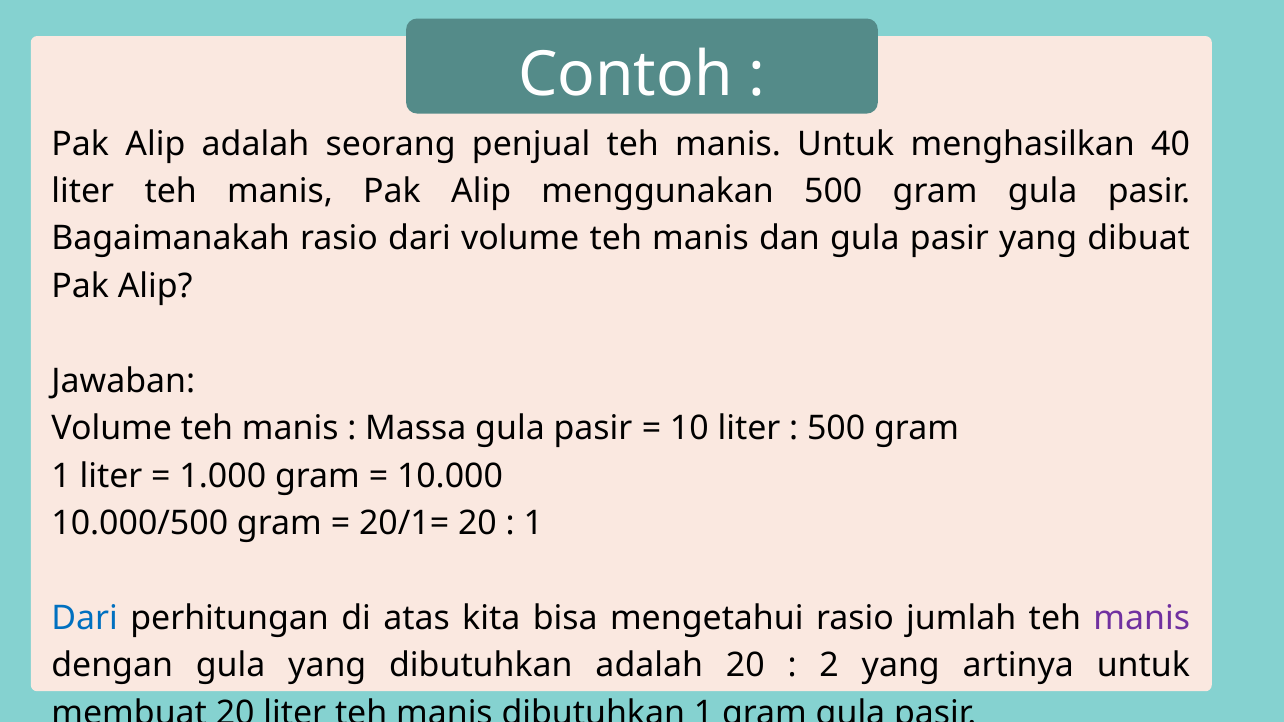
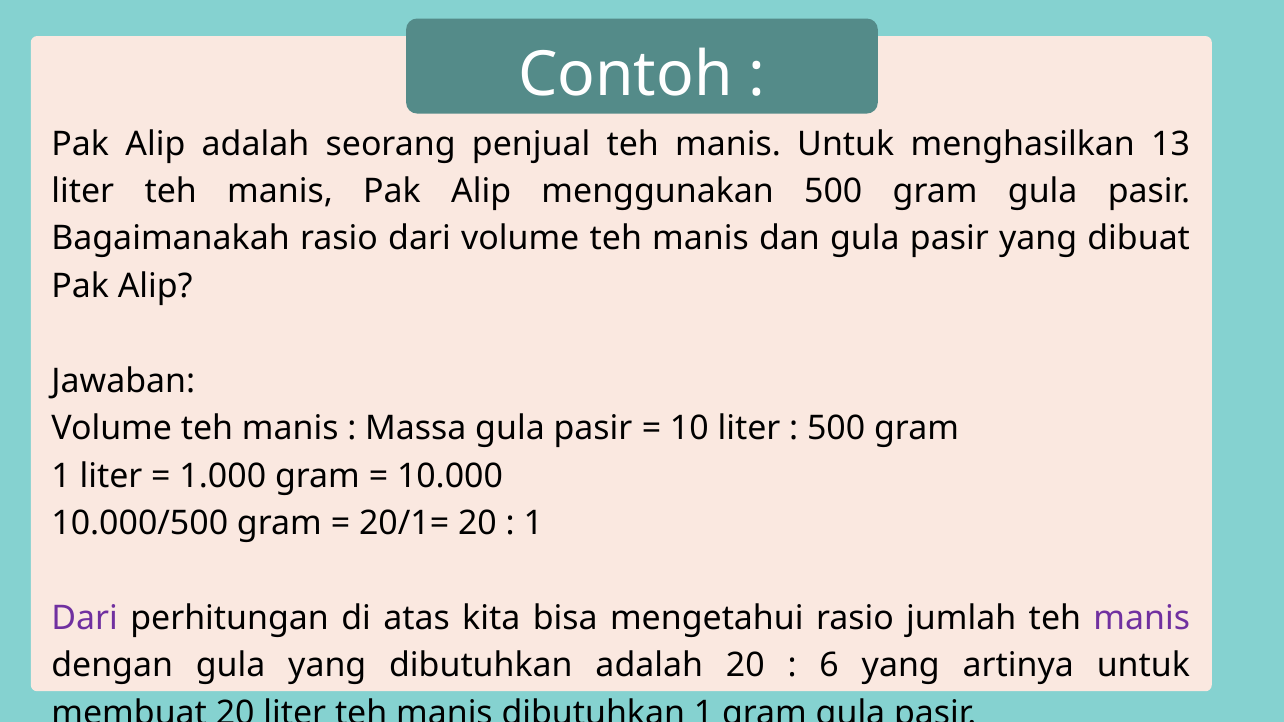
40: 40 -> 13
Dari at (85, 618) colour: blue -> purple
2: 2 -> 6
